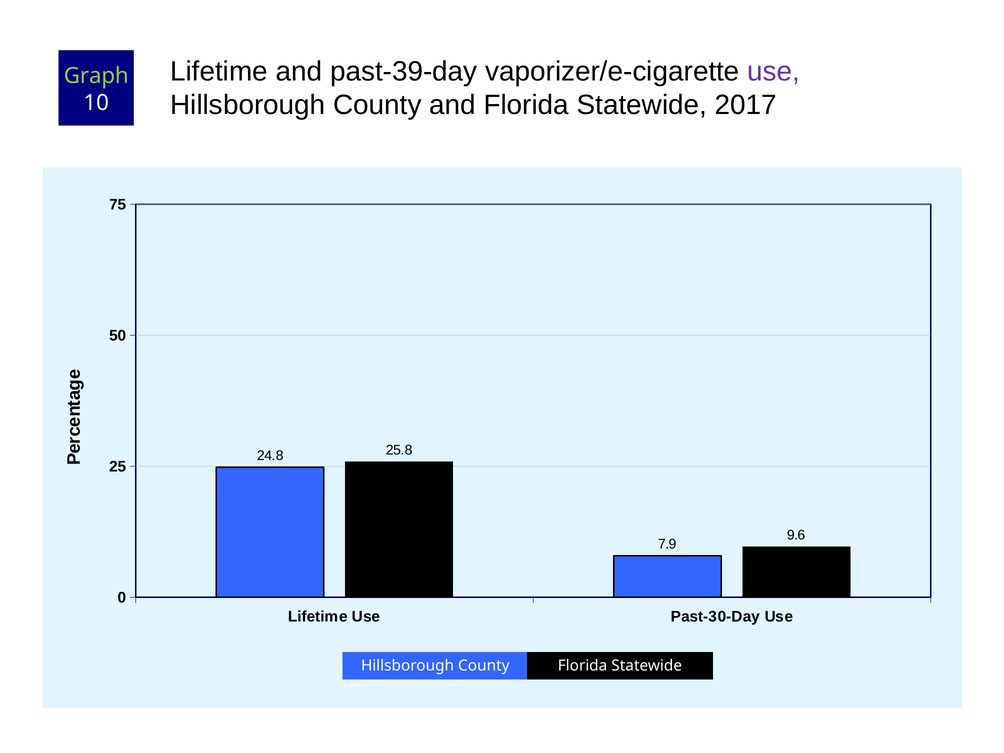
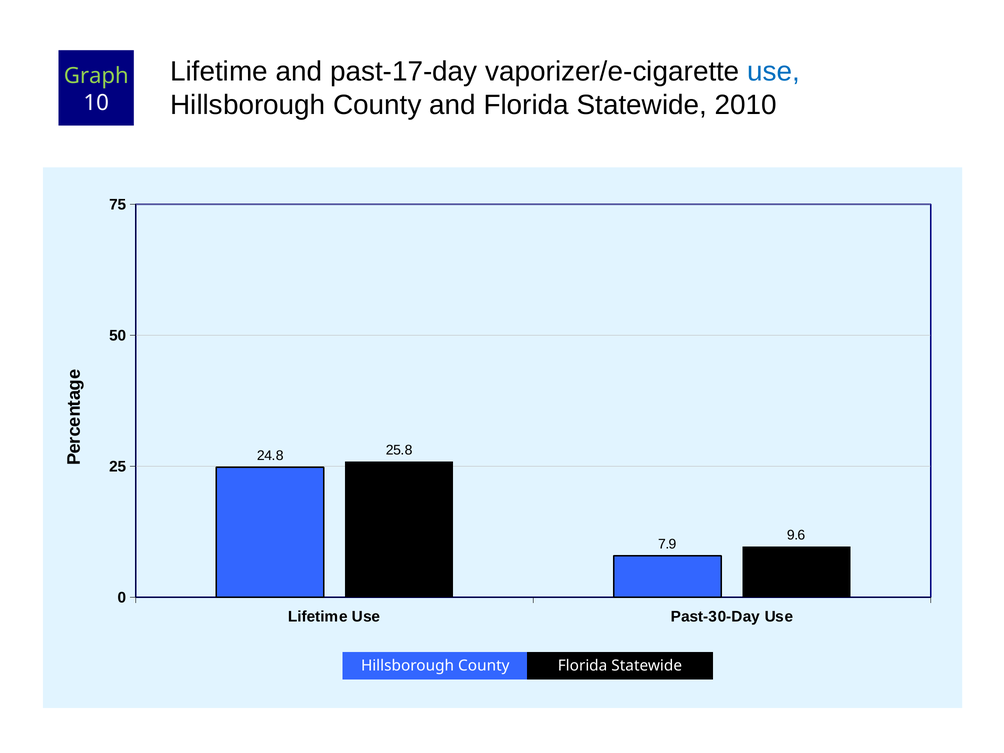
past-39-day: past-39-day -> past-17-day
use at (774, 71) colour: purple -> blue
2017: 2017 -> 2010
